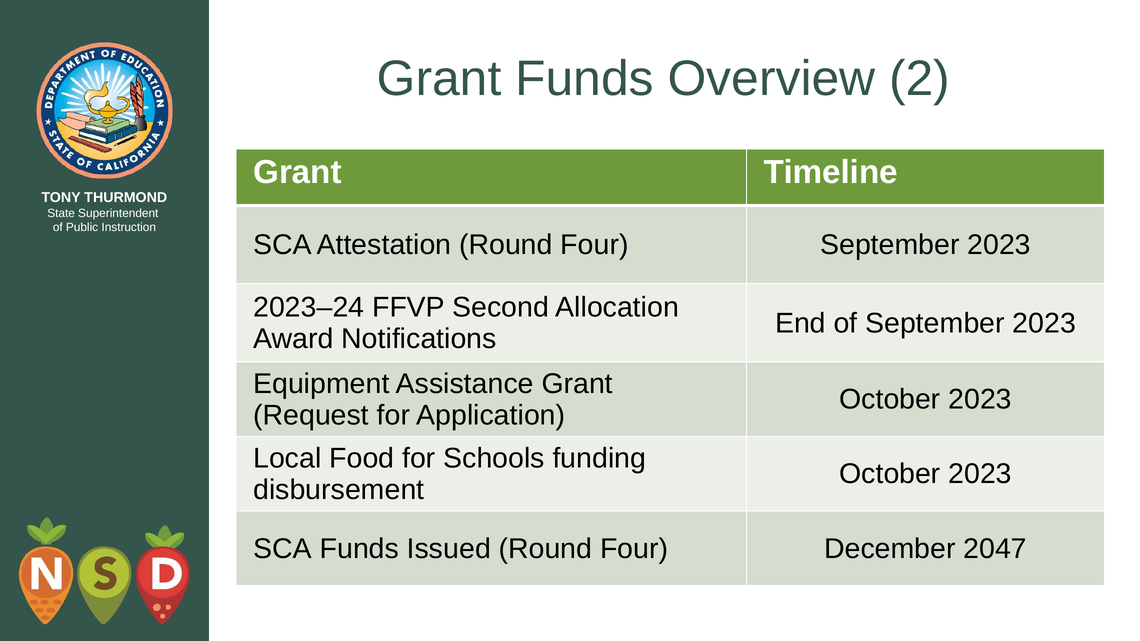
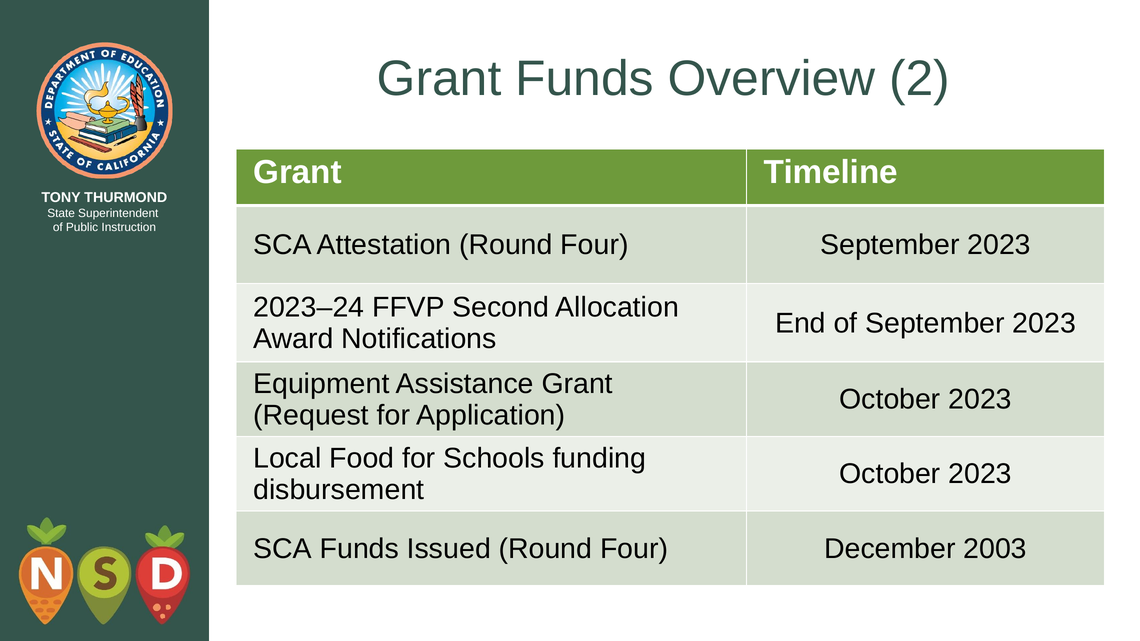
2047: 2047 -> 2003
